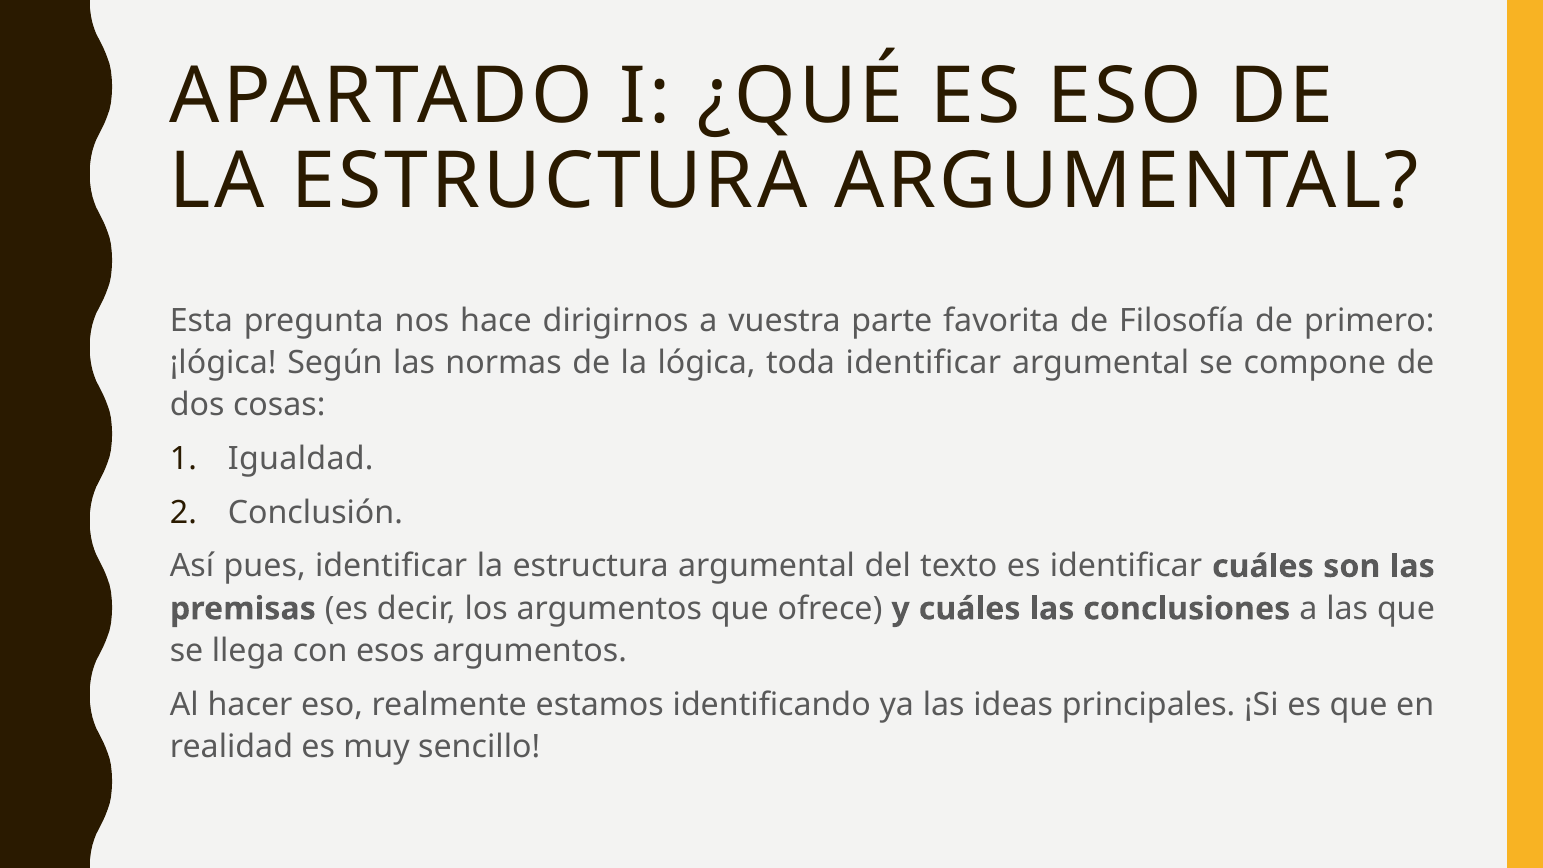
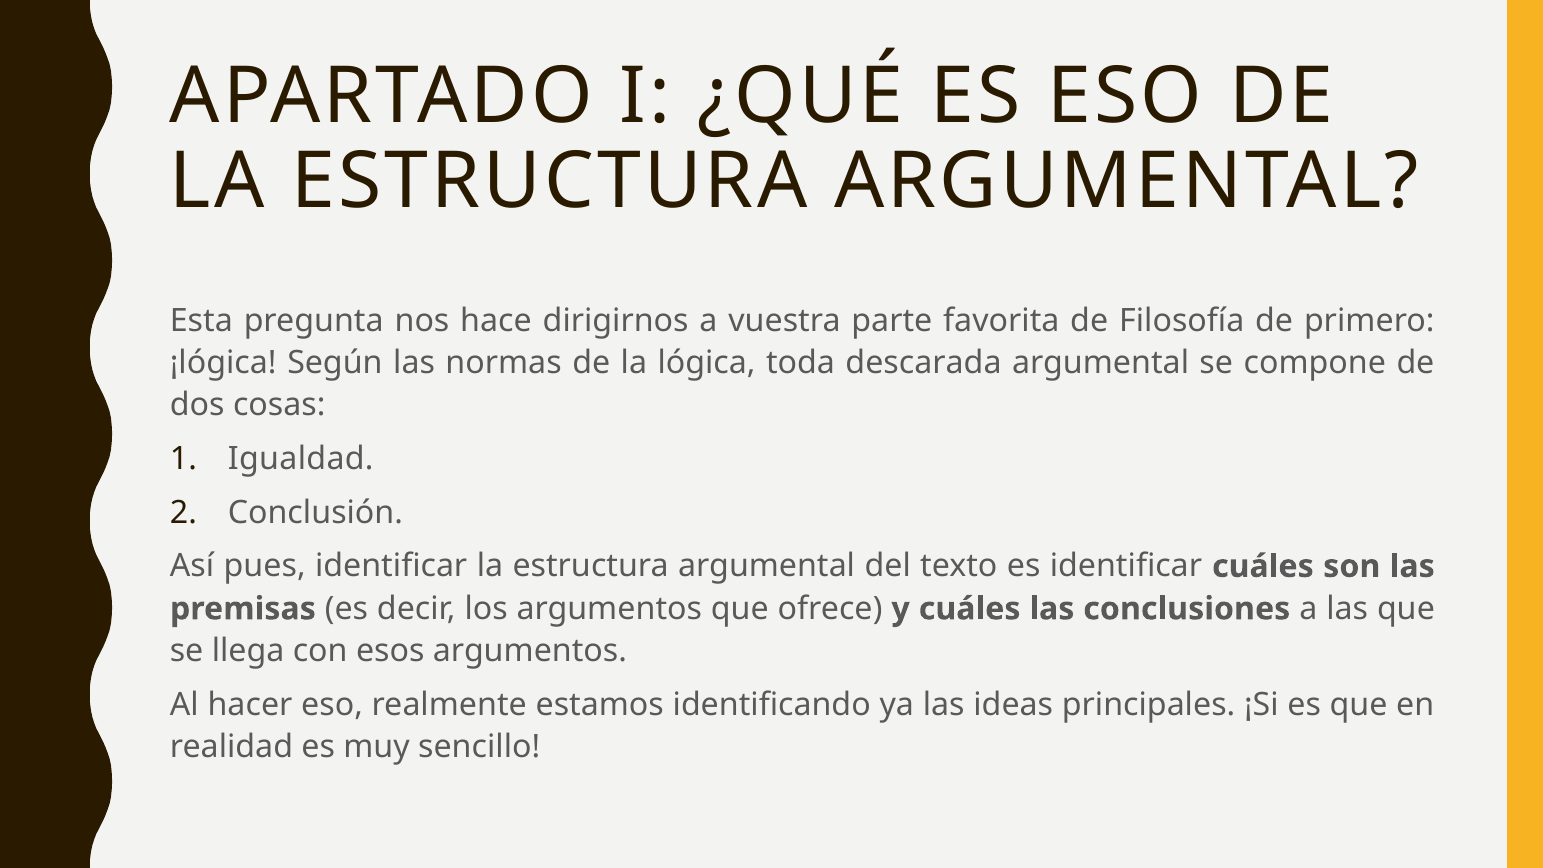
toda identificar: identificar -> descarada
